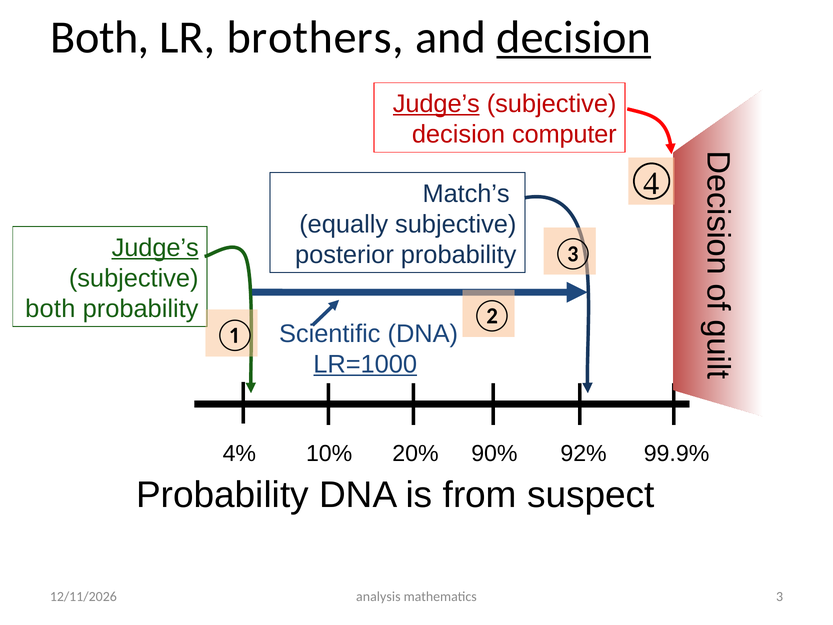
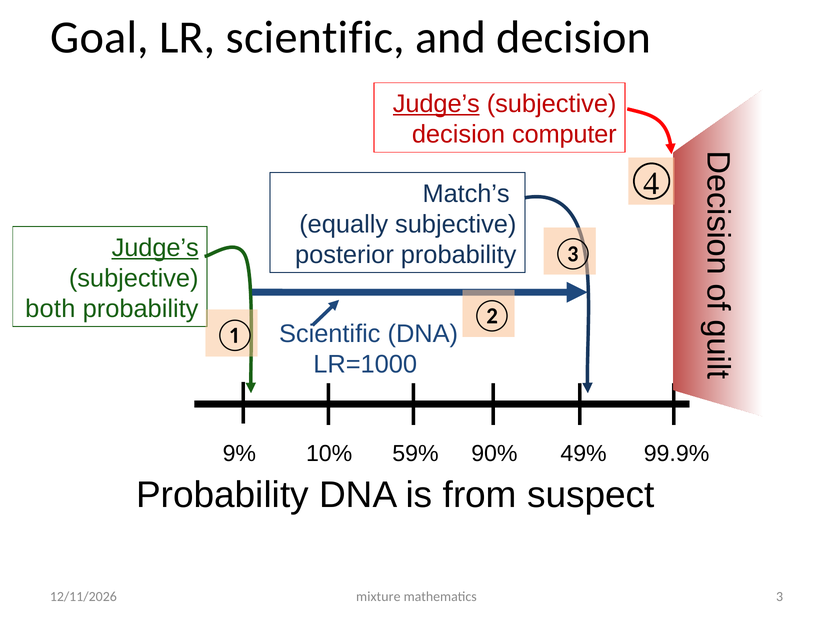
Both at (100, 37): Both -> Goal
LR brothers: brothers -> scientific
decision at (574, 37) underline: present -> none
LR=1000 underline: present -> none
4%: 4% -> 9%
20%: 20% -> 59%
92%: 92% -> 49%
analysis: analysis -> mixture
